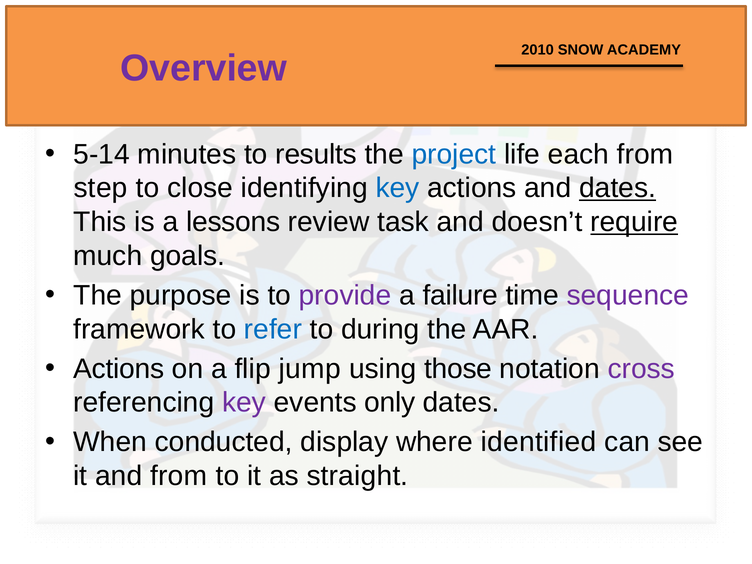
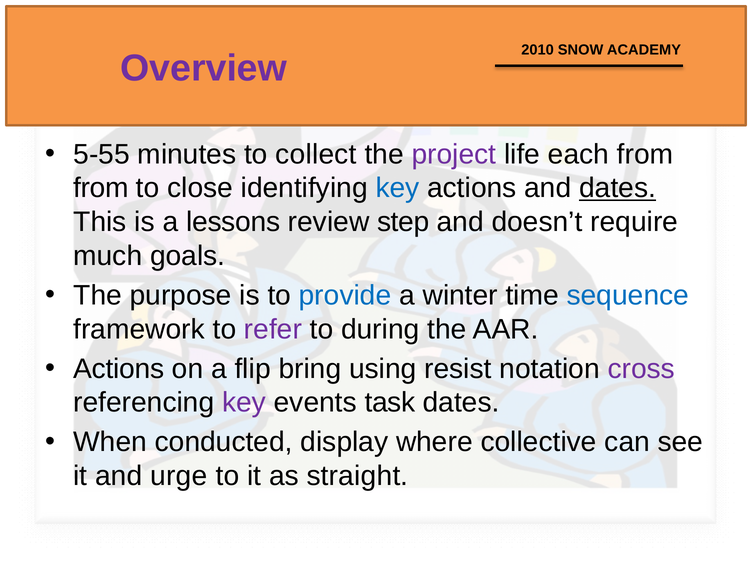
5-14: 5-14 -> 5-55
results: results -> collect
project colour: blue -> purple
step at (101, 188): step -> from
task: task -> step
require underline: present -> none
provide colour: purple -> blue
failure: failure -> winter
sequence colour: purple -> blue
refer colour: blue -> purple
jump: jump -> bring
those: those -> resist
only: only -> task
identified: identified -> collective
and from: from -> urge
